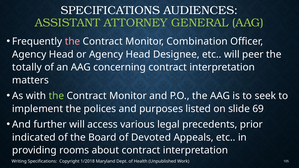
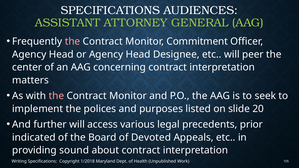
Combination: Combination -> Commitment
totally: totally -> center
the at (56, 96) colour: light green -> pink
69: 69 -> 20
rooms: rooms -> sound
